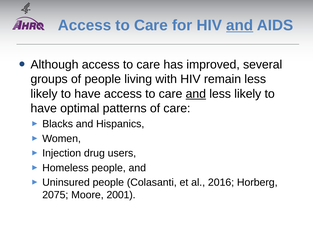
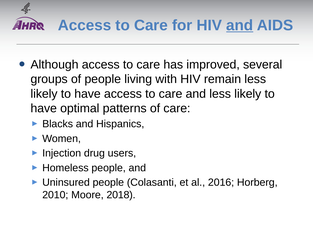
and at (196, 94) underline: present -> none
2075: 2075 -> 2010
2001: 2001 -> 2018
